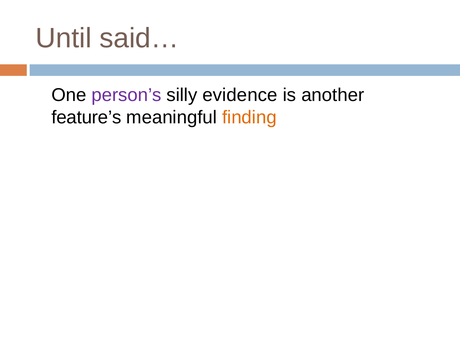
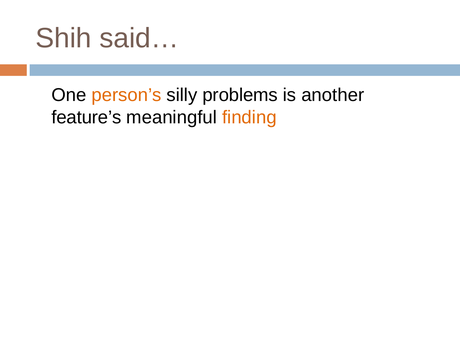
Until: Until -> Shih
person’s colour: purple -> orange
evidence: evidence -> problems
